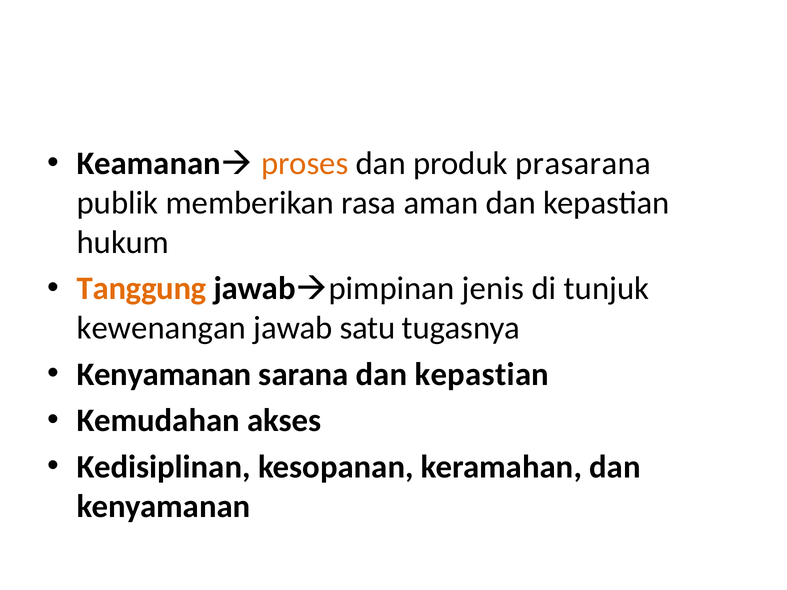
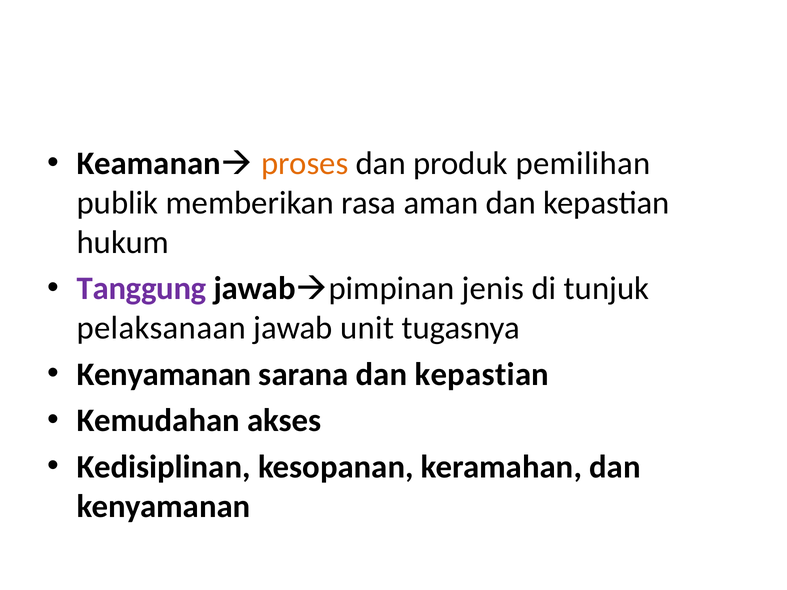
prasarana: prasarana -> pemilihan
Tanggung colour: orange -> purple
kewenangan: kewenangan -> pelaksanaan
satu: satu -> unit
